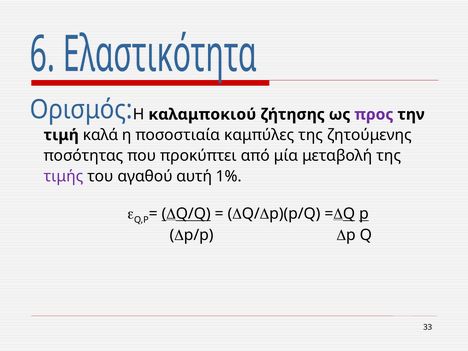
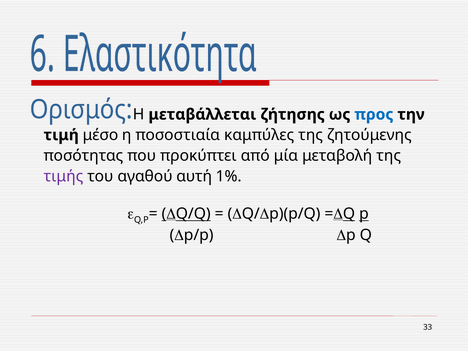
καλαμποκιού: καλαμποκιού -> μεταβάλλεται
προς colour: purple -> blue
καλά: καλά -> μέσο
